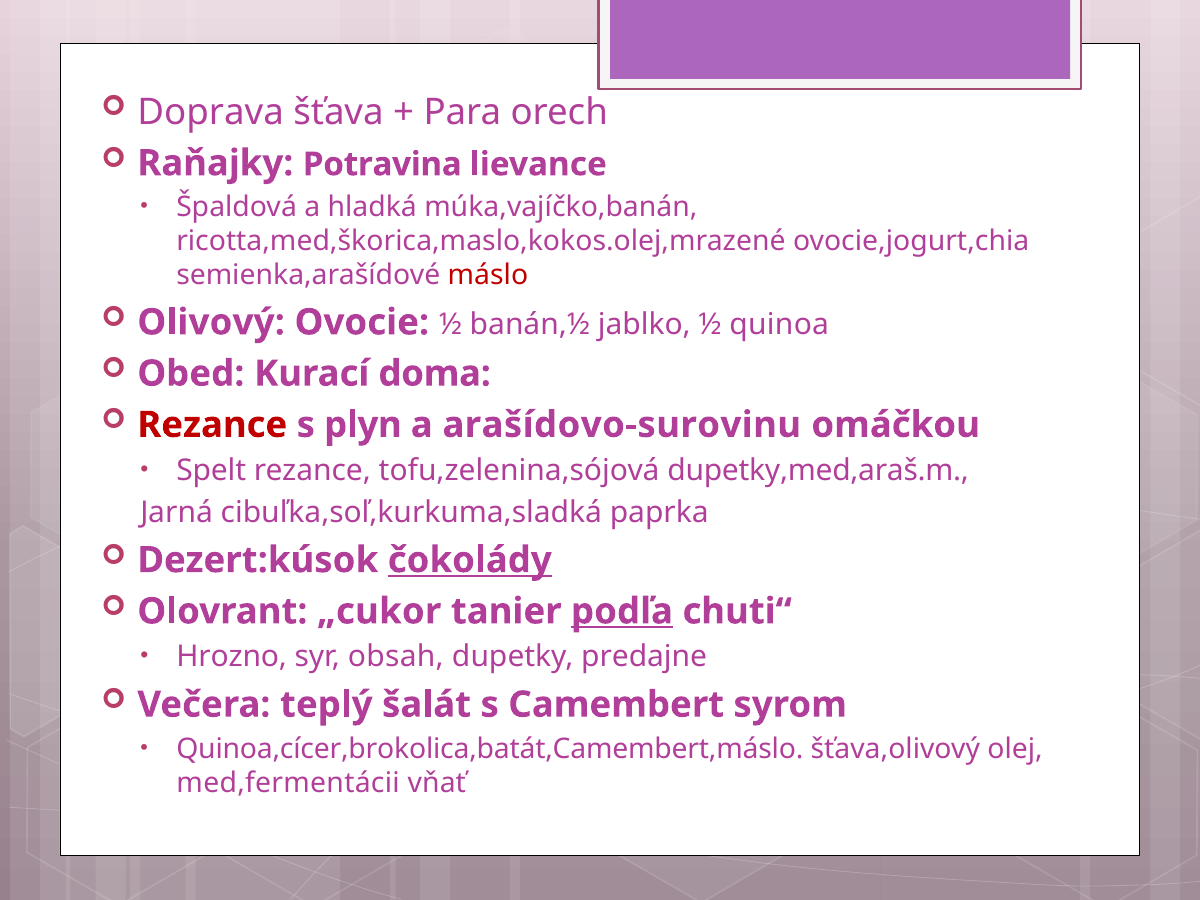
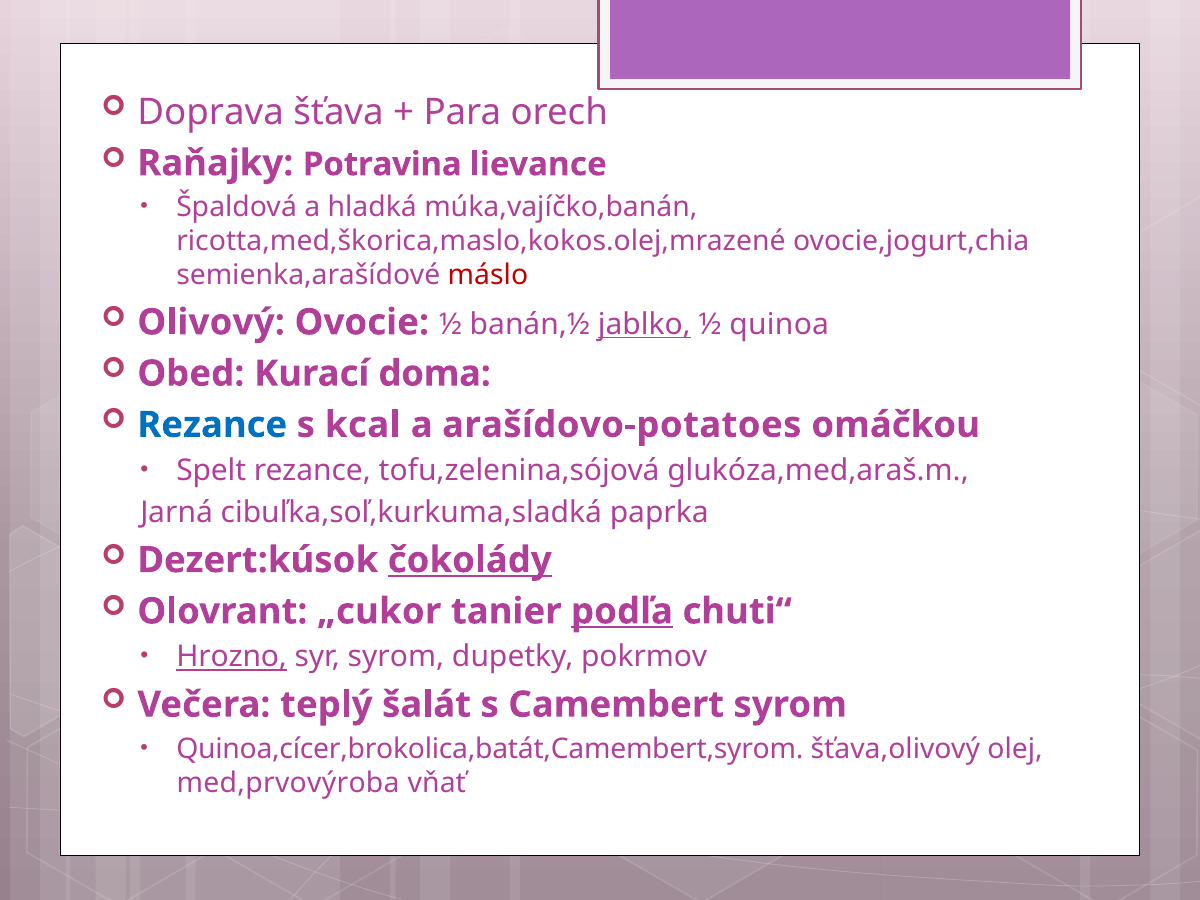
jablko underline: none -> present
Rezance at (212, 425) colour: red -> blue
plyn: plyn -> kcal
arašídovo-surovinu: arašídovo-surovinu -> arašídovo-potatoes
dupetky,med,araš.m: dupetky,med,araš.m -> glukóza,med,araš.m
Hrozno underline: none -> present
syr obsah: obsah -> syrom
predajne: predajne -> pokrmov
Quinoa,cícer,brokolica,batát,Camembert,máslo: Quinoa,cícer,brokolica,batát,Camembert,máslo -> Quinoa,cícer,brokolica,batát,Camembert,syrom
med,fermentácii: med,fermentácii -> med,prvovýroba
